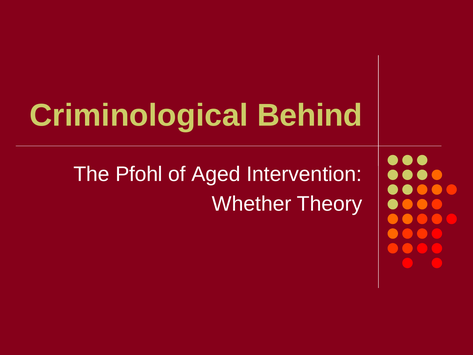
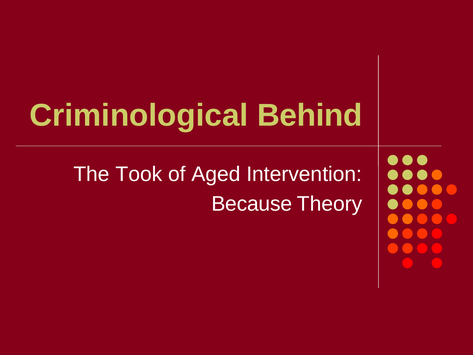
Pfohl: Pfohl -> Took
Whether: Whether -> Because
